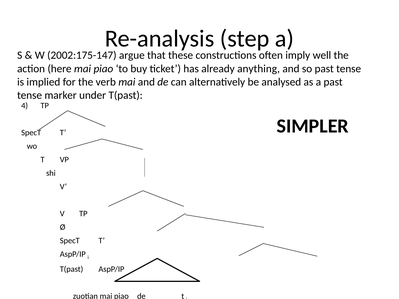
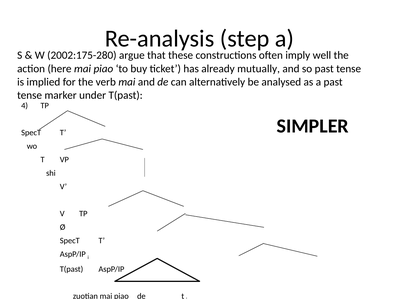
2002:175-147: 2002:175-147 -> 2002:175-280
anything: anything -> mutually
